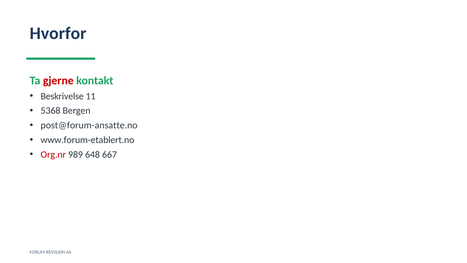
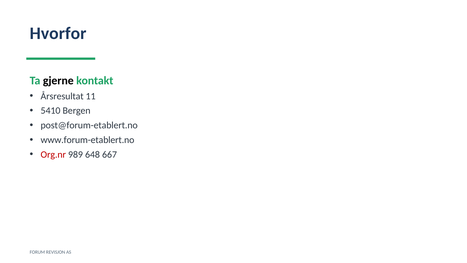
gjerne colour: red -> black
Beskrivelse: Beskrivelse -> Årsresultat
5368: 5368 -> 5410
post@forum-ansatte.no: post@forum-ansatte.no -> post@forum-etablert.no
